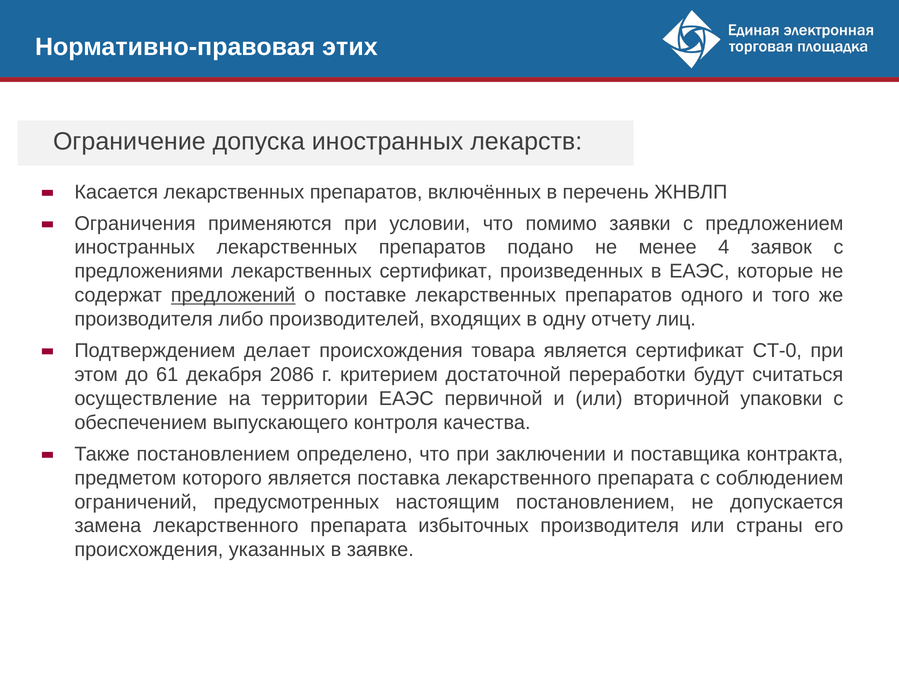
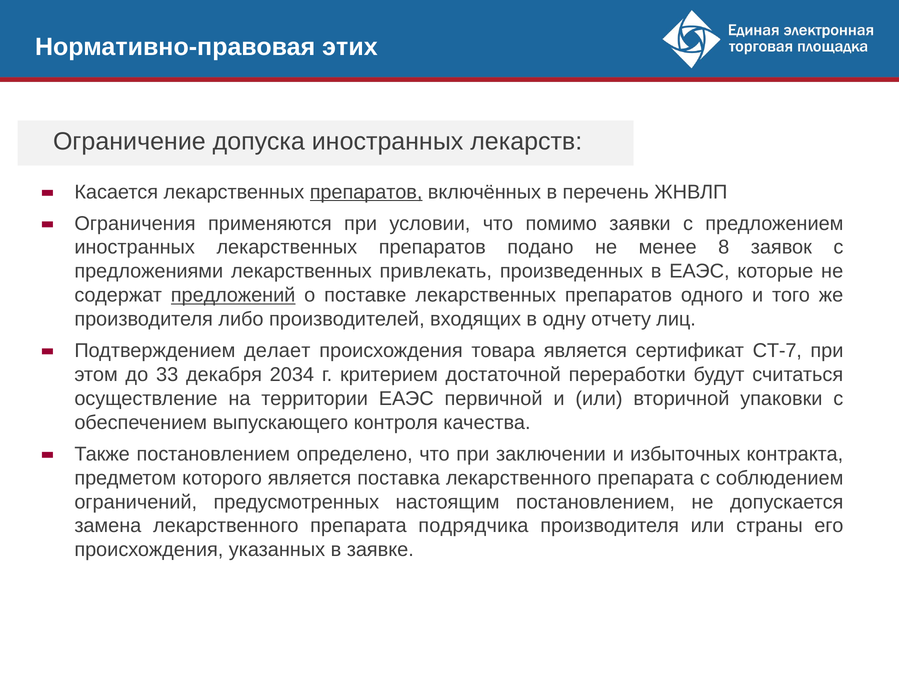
препаратов at (366, 192) underline: none -> present
4: 4 -> 8
лекарственных сертификат: сертификат -> привлекать
СТ-0: СТ-0 -> СТ-7
61: 61 -> 33
2086: 2086 -> 2034
поставщика: поставщика -> избыточных
избыточных: избыточных -> подрядчика
